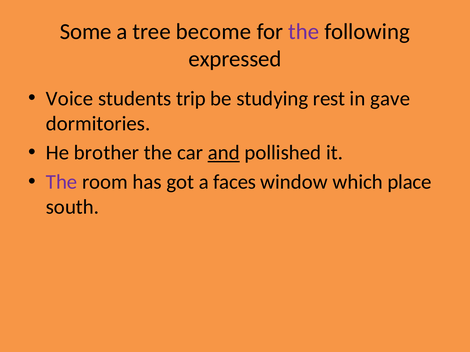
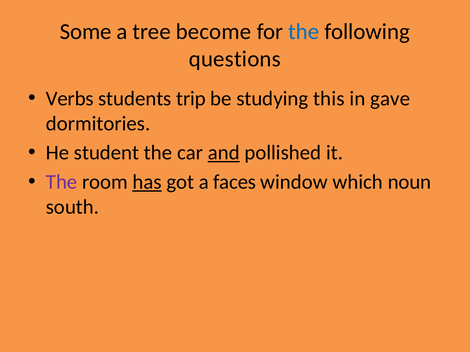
the at (304, 32) colour: purple -> blue
expressed: expressed -> questions
Voice: Voice -> Verbs
rest: rest -> this
brother: brother -> student
has underline: none -> present
place: place -> noun
